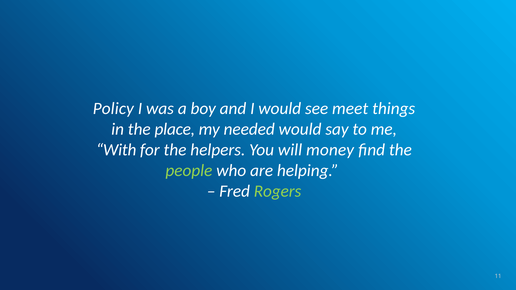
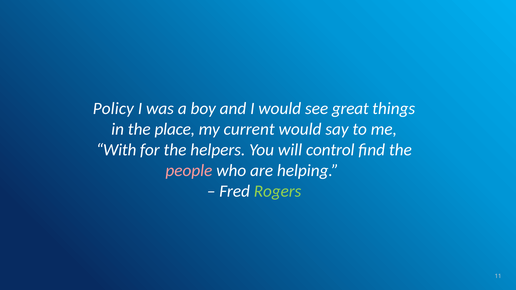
meet: meet -> great
needed: needed -> current
money: money -> control
people colour: light green -> pink
